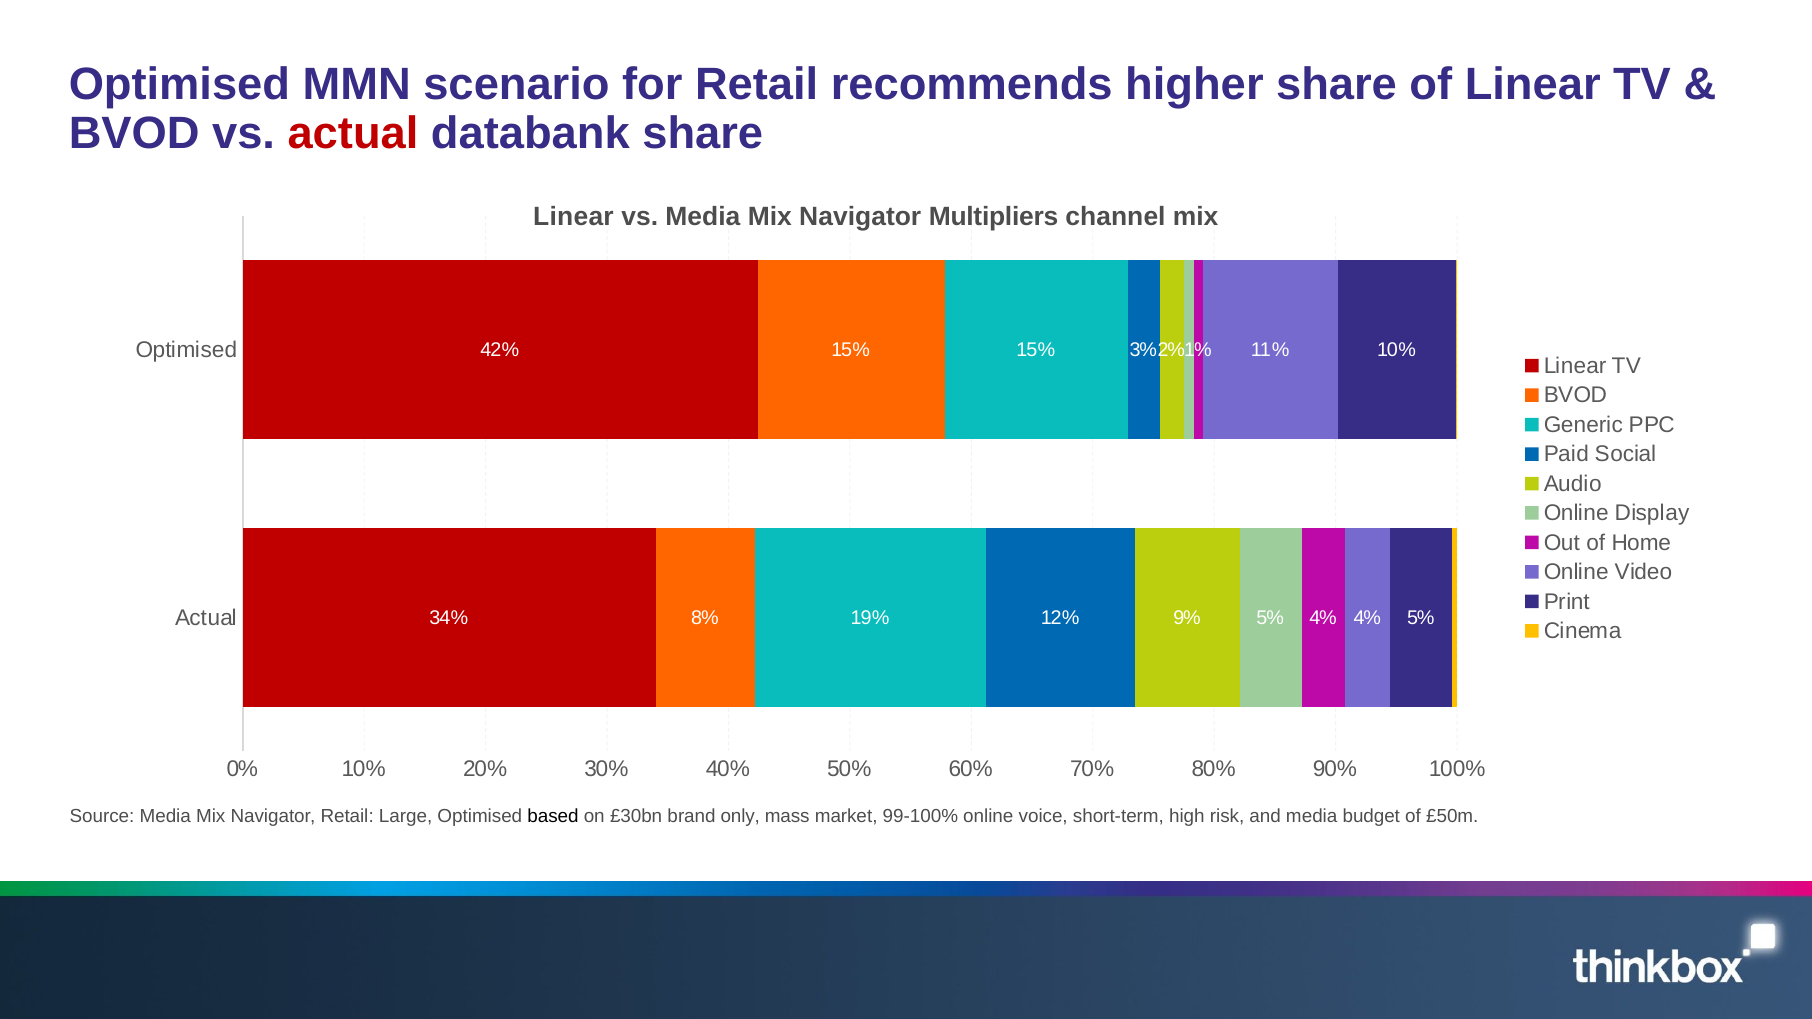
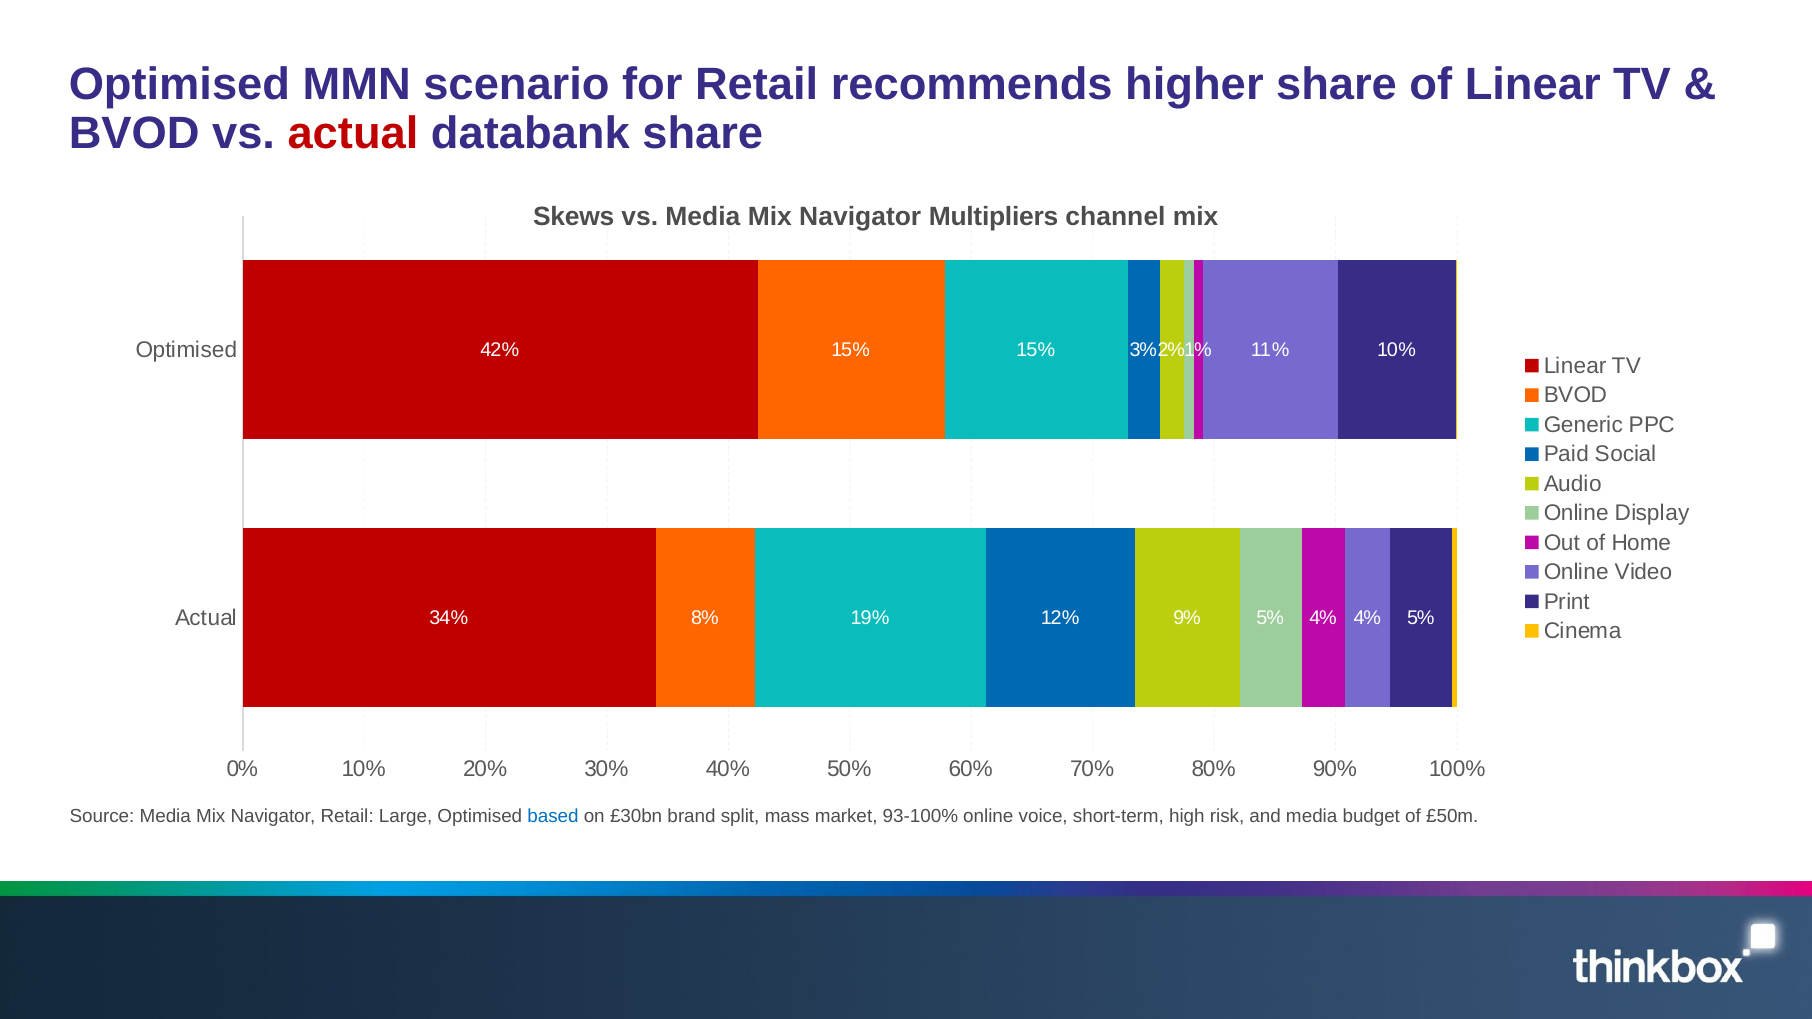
Linear at (573, 217): Linear -> Skews
based colour: black -> blue
only: only -> split
99-100%: 99-100% -> 93-100%
